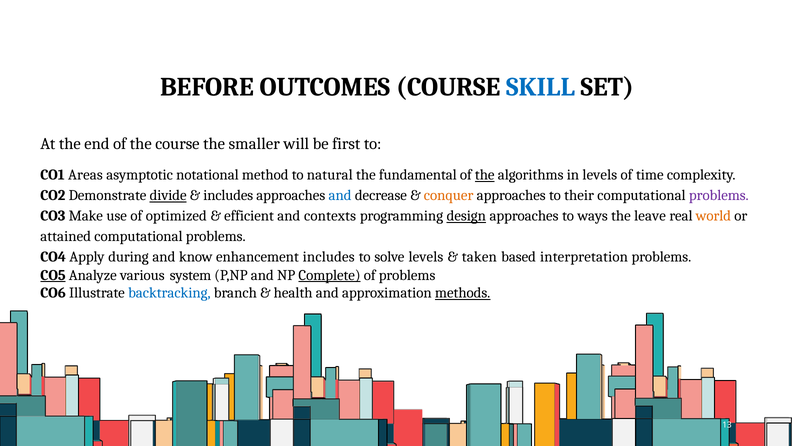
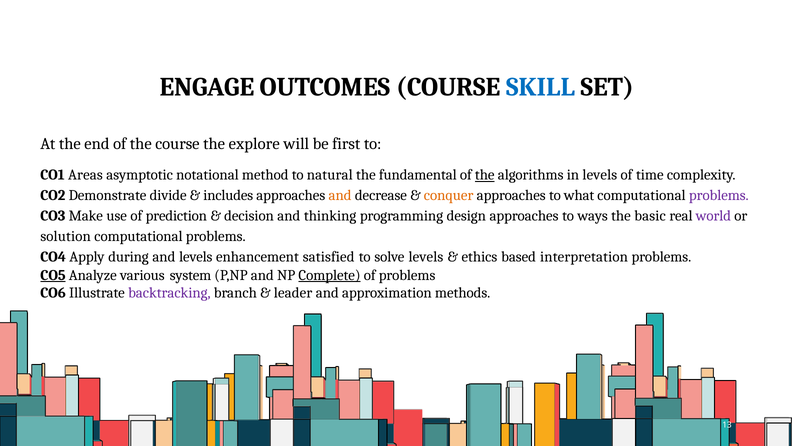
BEFORE: BEFORE -> ENGAGE
smaller: smaller -> explore
divide underline: present -> none
and at (340, 195) colour: blue -> orange
their: their -> what
optimized: optimized -> prediction
efficient: efficient -> decision
contexts: contexts -> thinking
design underline: present -> none
leave: leave -> basic
world colour: orange -> purple
attained: attained -> solution
and know: know -> levels
enhancement includes: includes -> satisfied
taken: taken -> ethics
backtracking colour: blue -> purple
health: health -> leader
methods underline: present -> none
